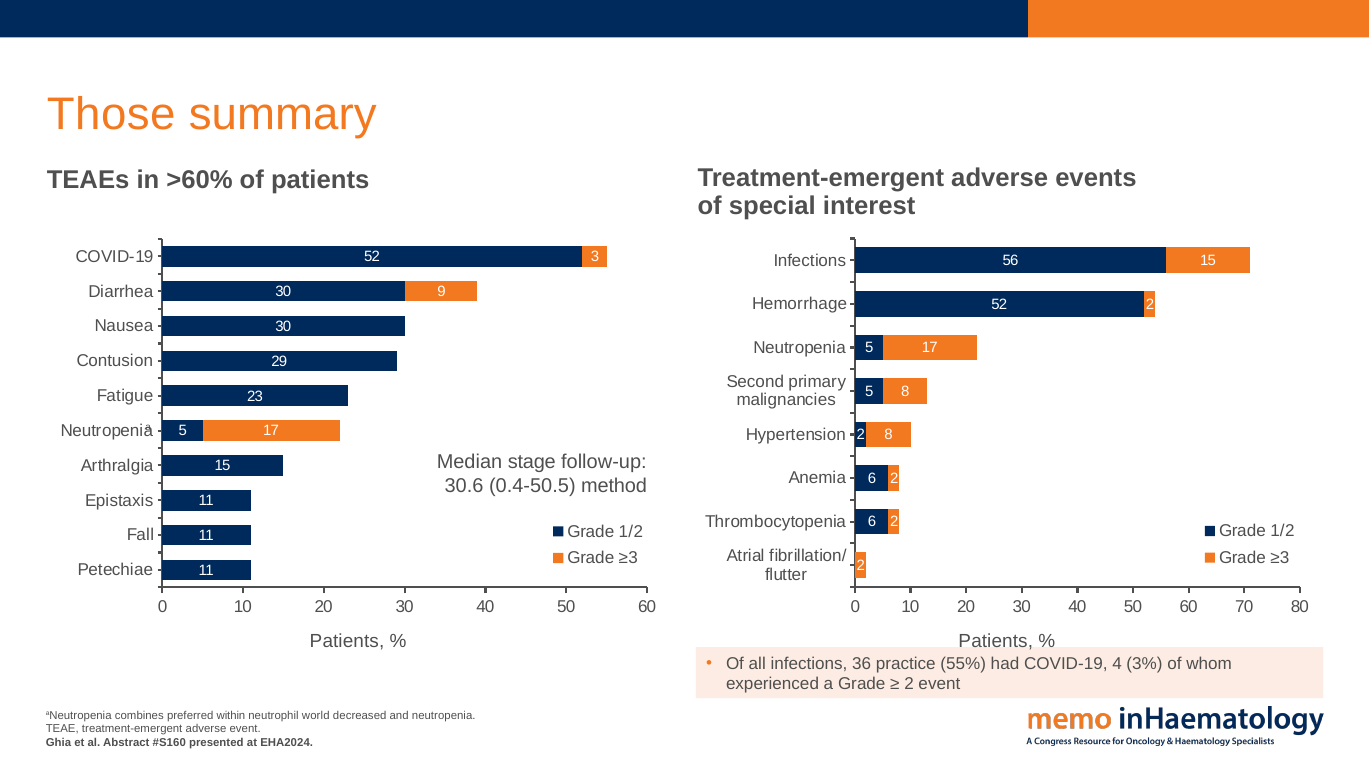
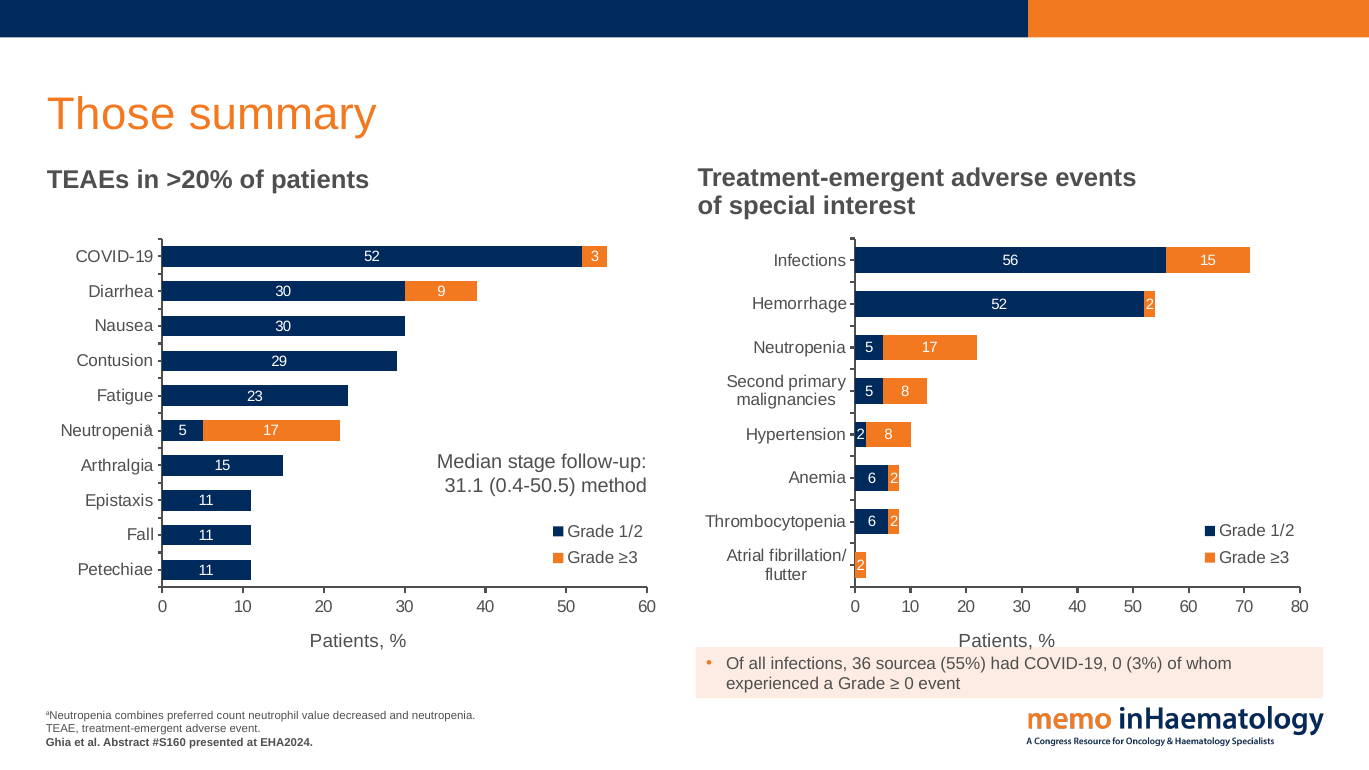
>60%: >60% -> >20%
30.6: 30.6 -> 31.1
practice: practice -> sourcea
had COVID-19 4: 4 -> 0
2 at (909, 684): 2 -> 0
within: within -> count
world: world -> value
